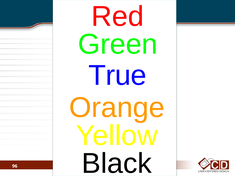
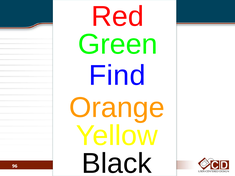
True: True -> Find
